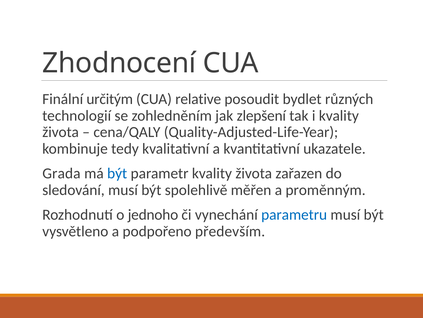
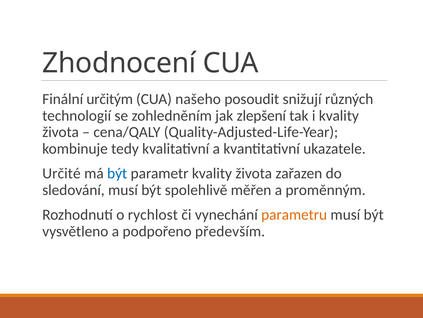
relative: relative -> našeho
bydlet: bydlet -> snižují
Grada: Grada -> Určité
jednoho: jednoho -> rychlost
parametru colour: blue -> orange
